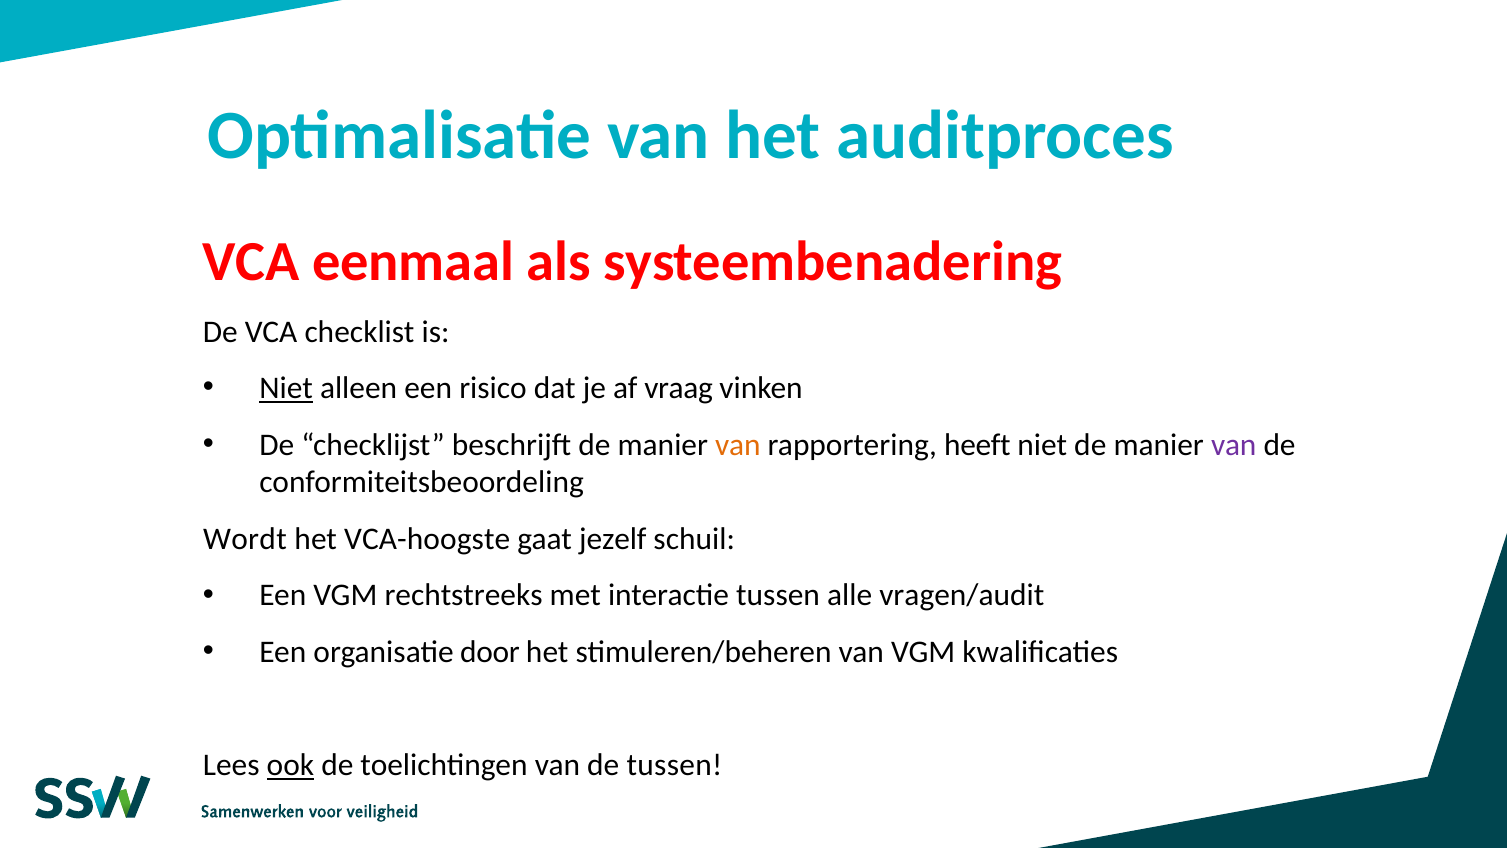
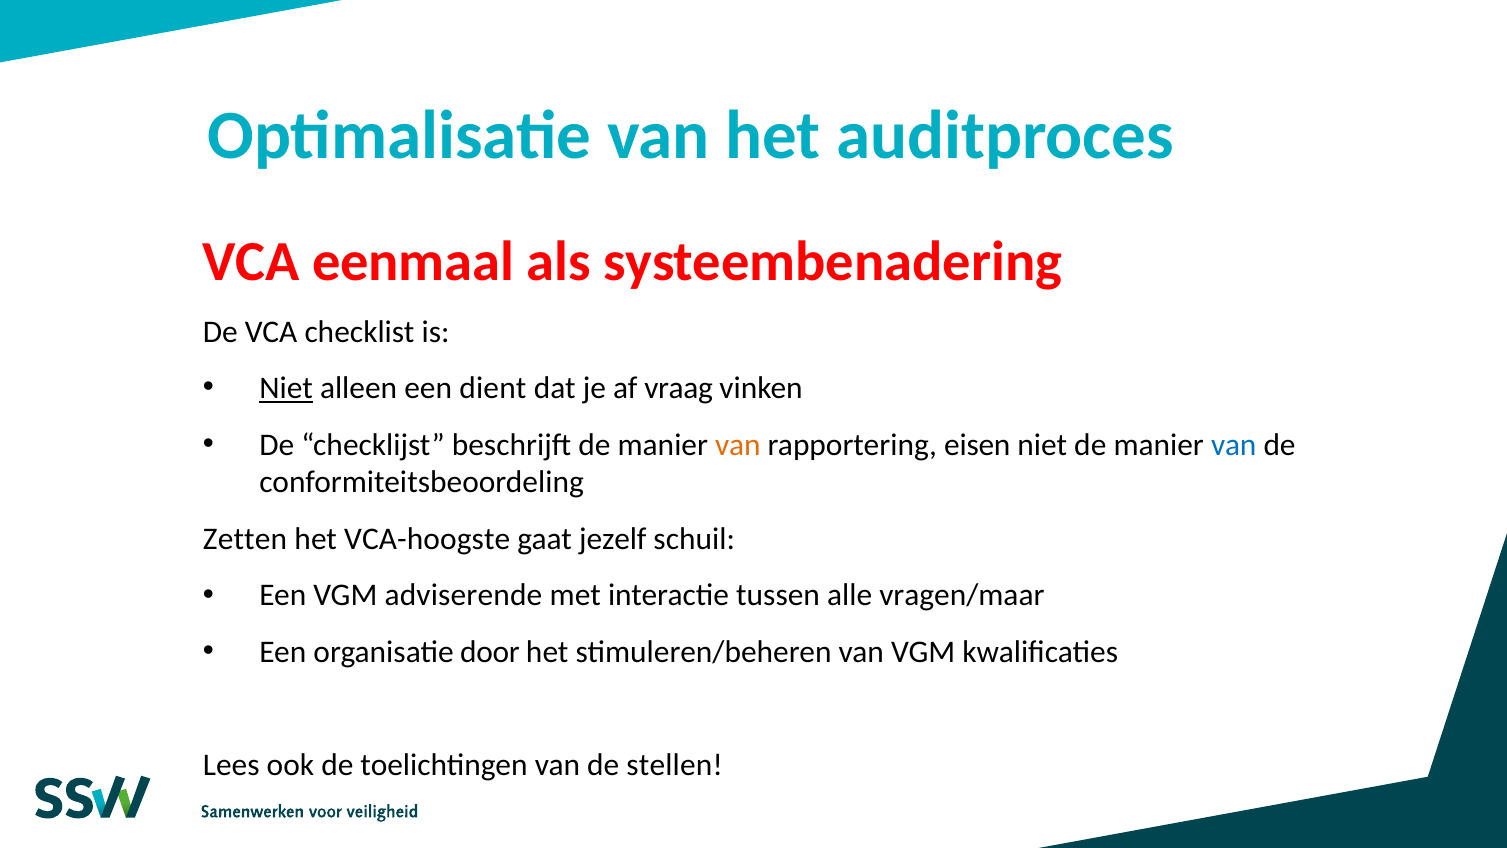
risico: risico -> dient
heeft: heeft -> eisen
van at (1234, 445) colour: purple -> blue
Wordt: Wordt -> Zetten
rechtstreeks: rechtstreeks -> adviserende
vragen/audit: vragen/audit -> vragen/maar
ook underline: present -> none
de tussen: tussen -> stellen
